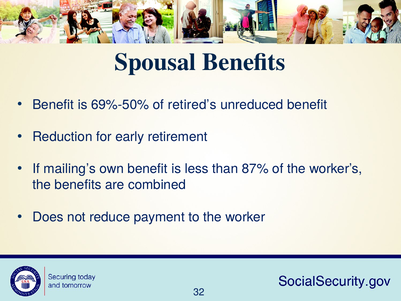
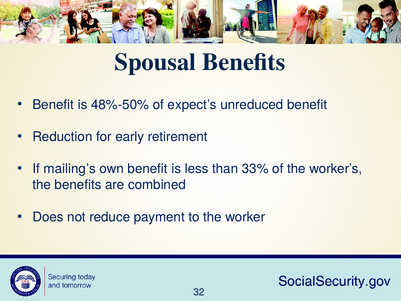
69%-50%: 69%-50% -> 48%-50%
retired’s: retired’s -> expect’s
87%: 87% -> 33%
